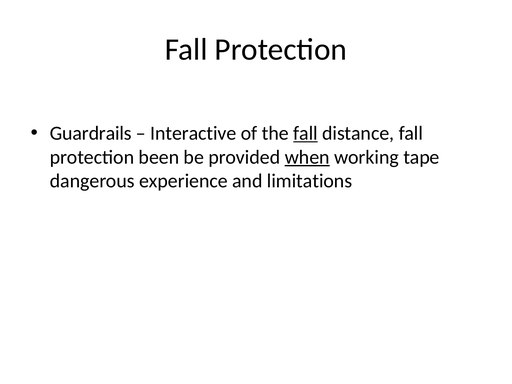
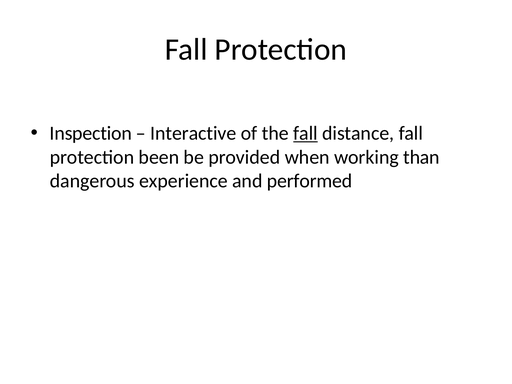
Guardrails: Guardrails -> Inspection
when underline: present -> none
tape: tape -> than
limitations: limitations -> performed
